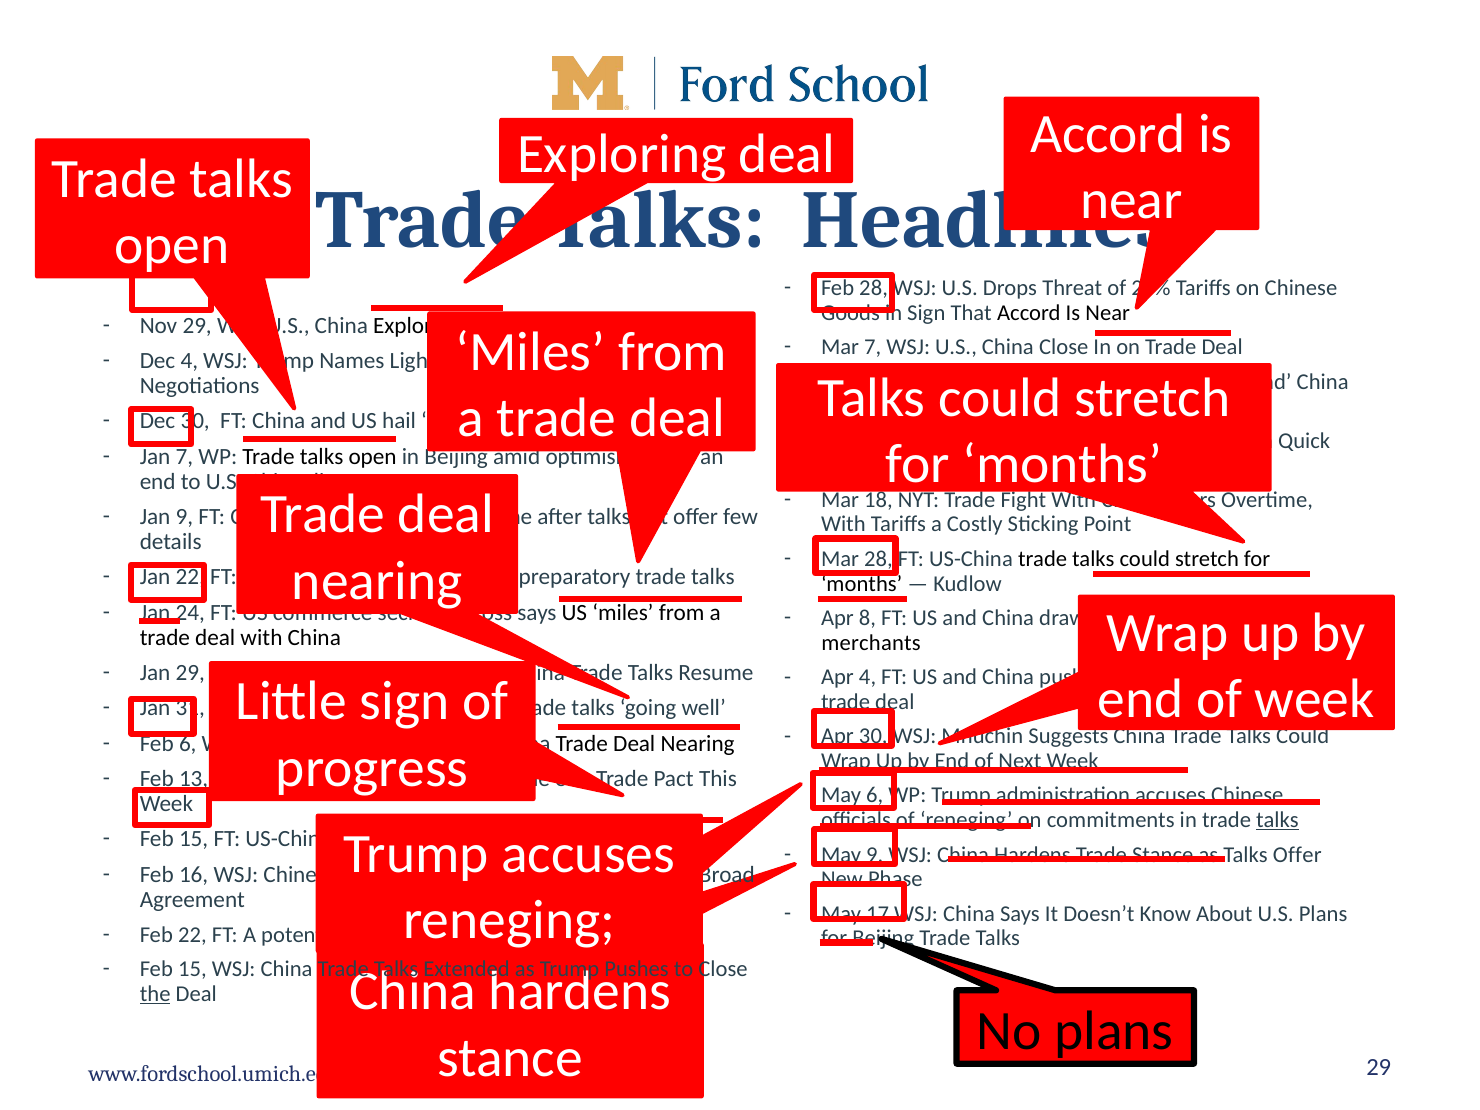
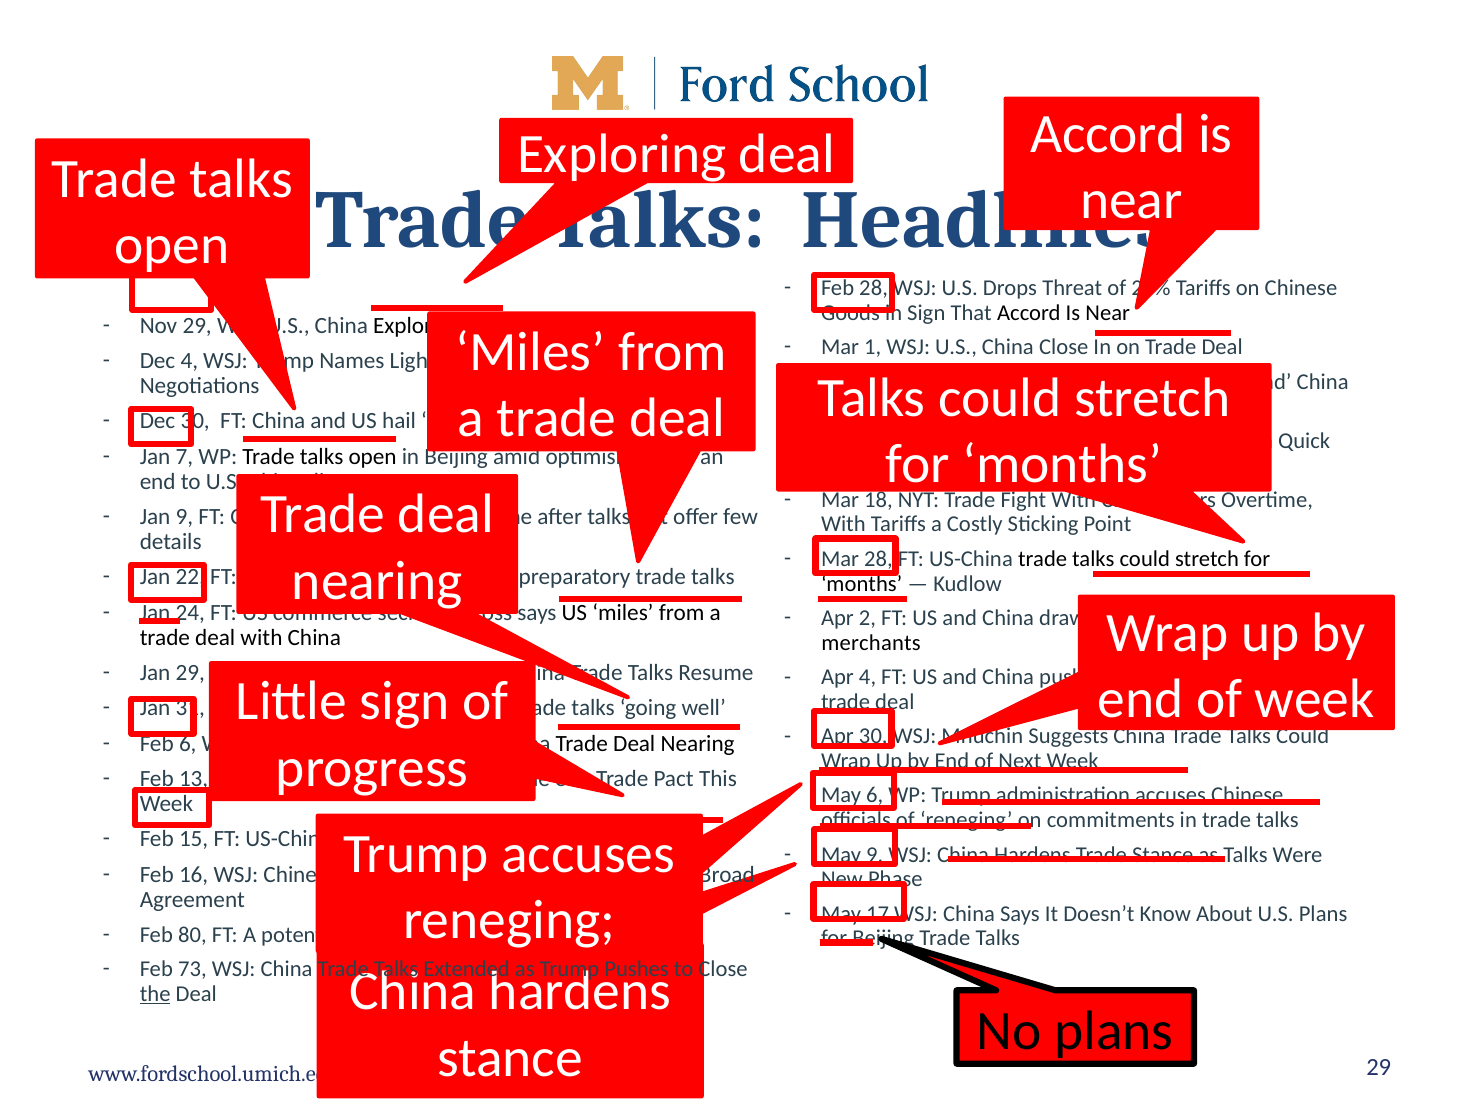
Mar 7: 7 -> 1
Apr 8: 8 -> 2
talks at (1277, 820) underline: present -> none
Talks Offer: Offer -> Were
Feb 22: 22 -> 80
15 at (192, 969): 15 -> 73
